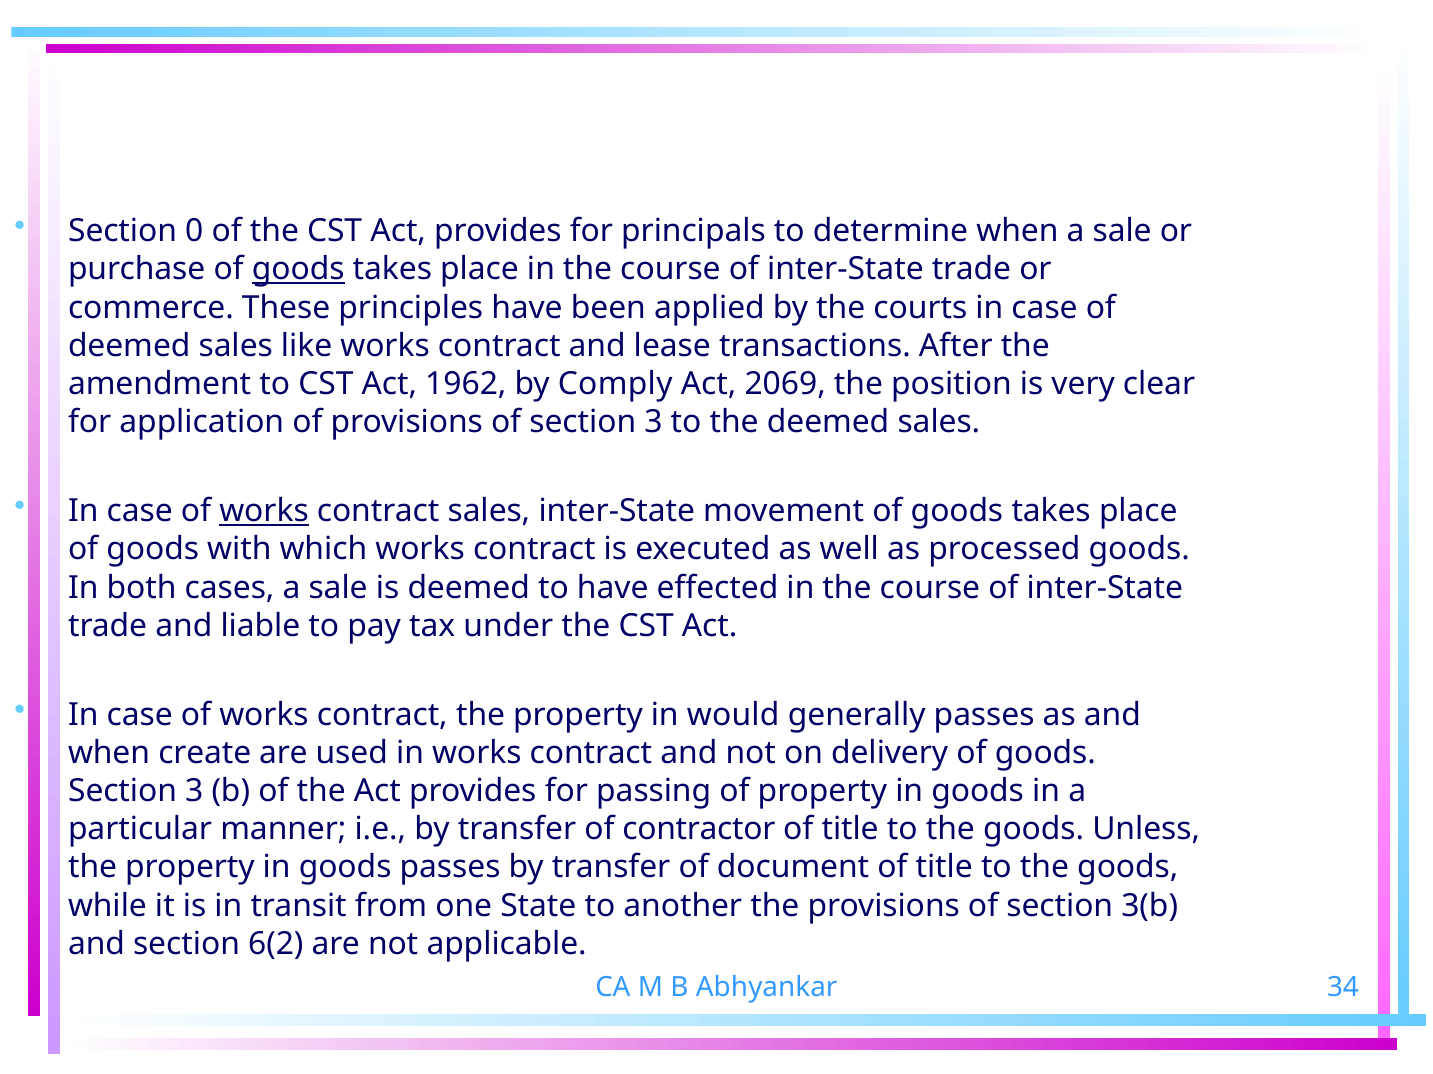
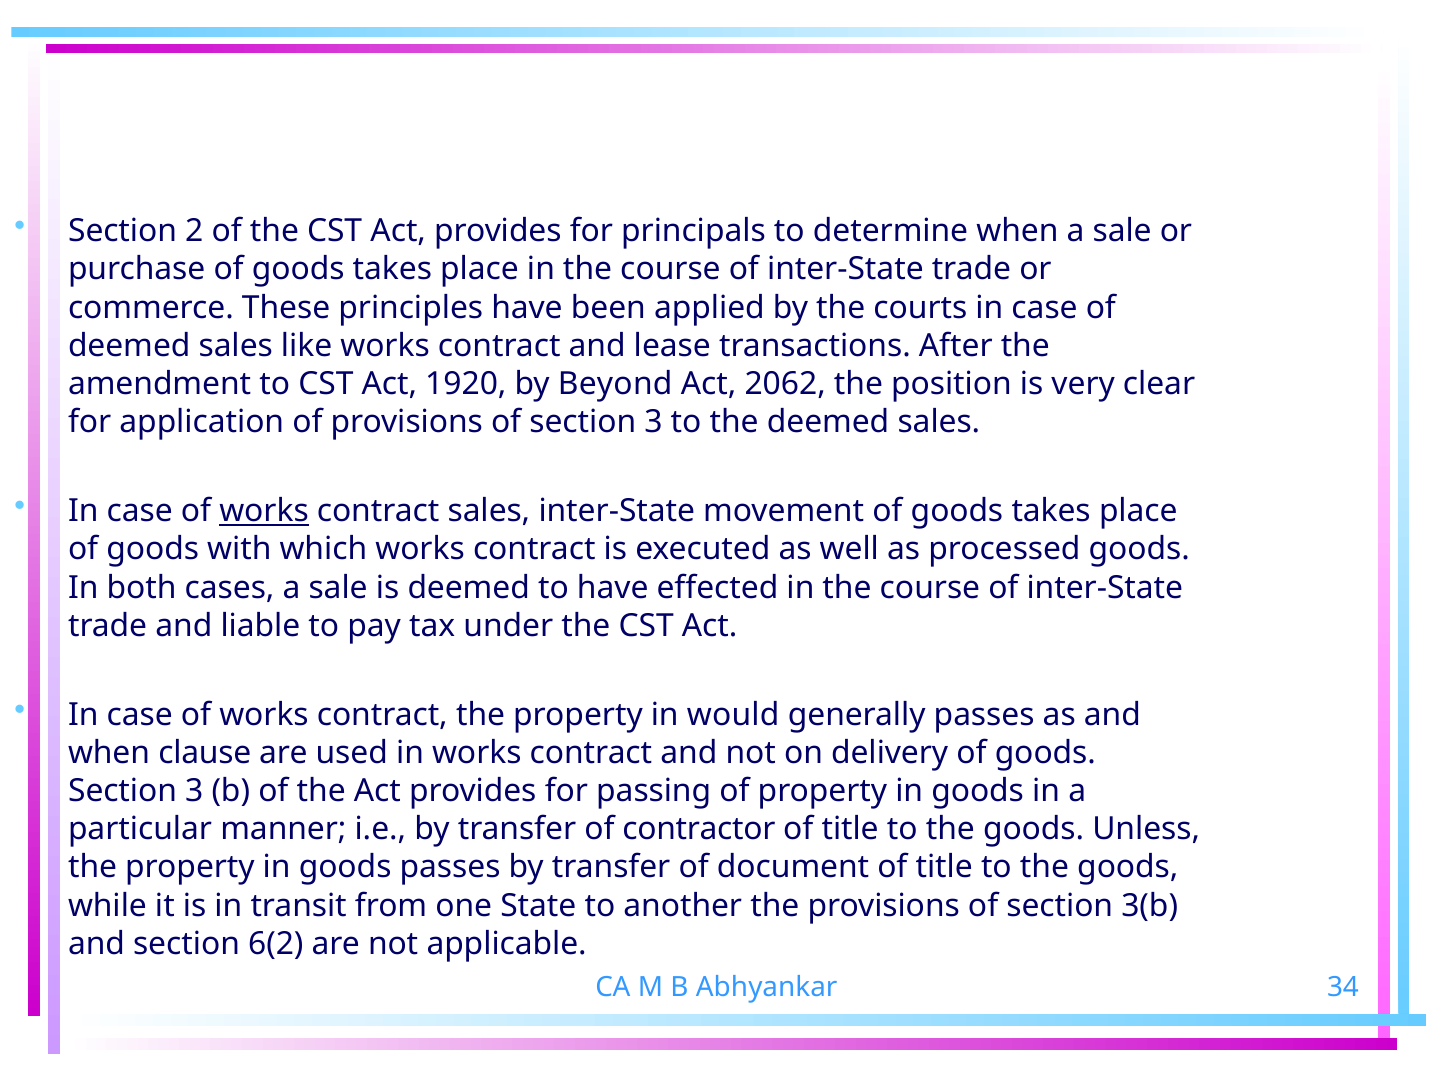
0: 0 -> 2
goods at (298, 270) underline: present -> none
1962: 1962 -> 1920
Comply: Comply -> Beyond
2069: 2069 -> 2062
create: create -> clause
